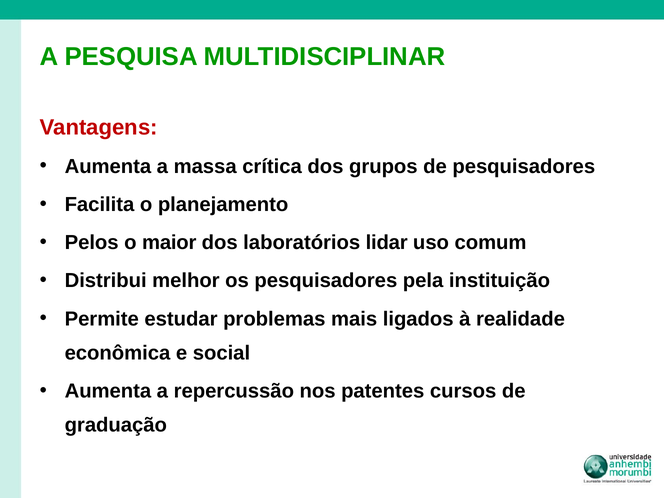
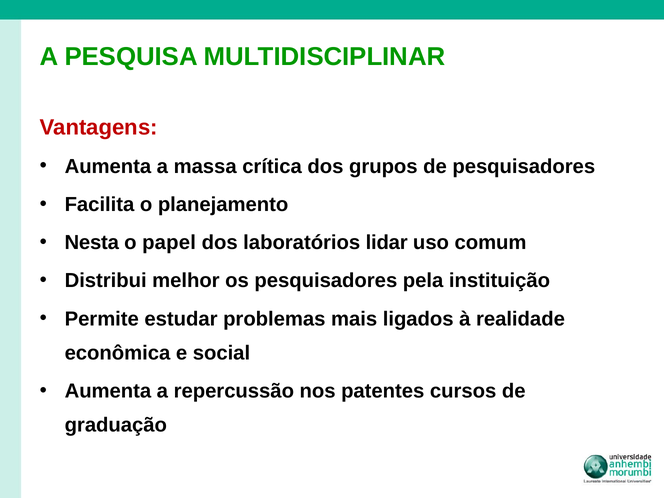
Pelos: Pelos -> Nesta
maior: maior -> papel
